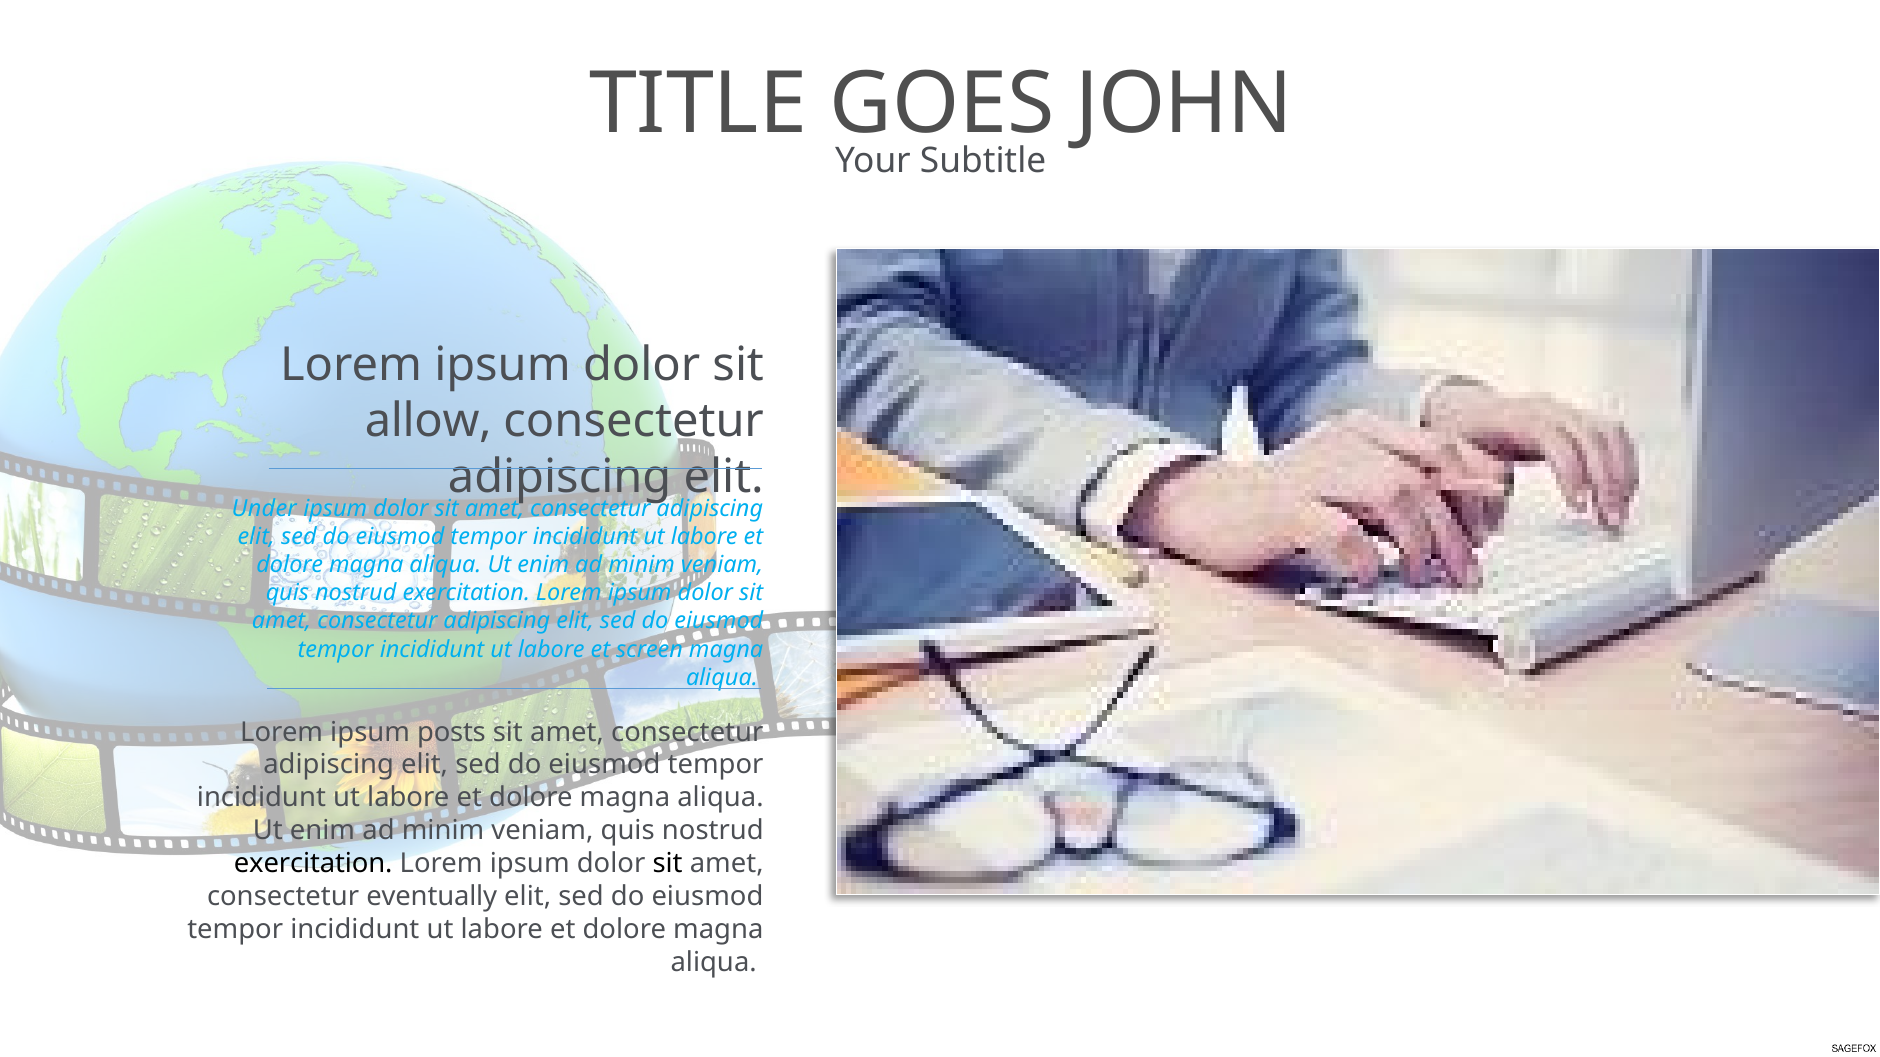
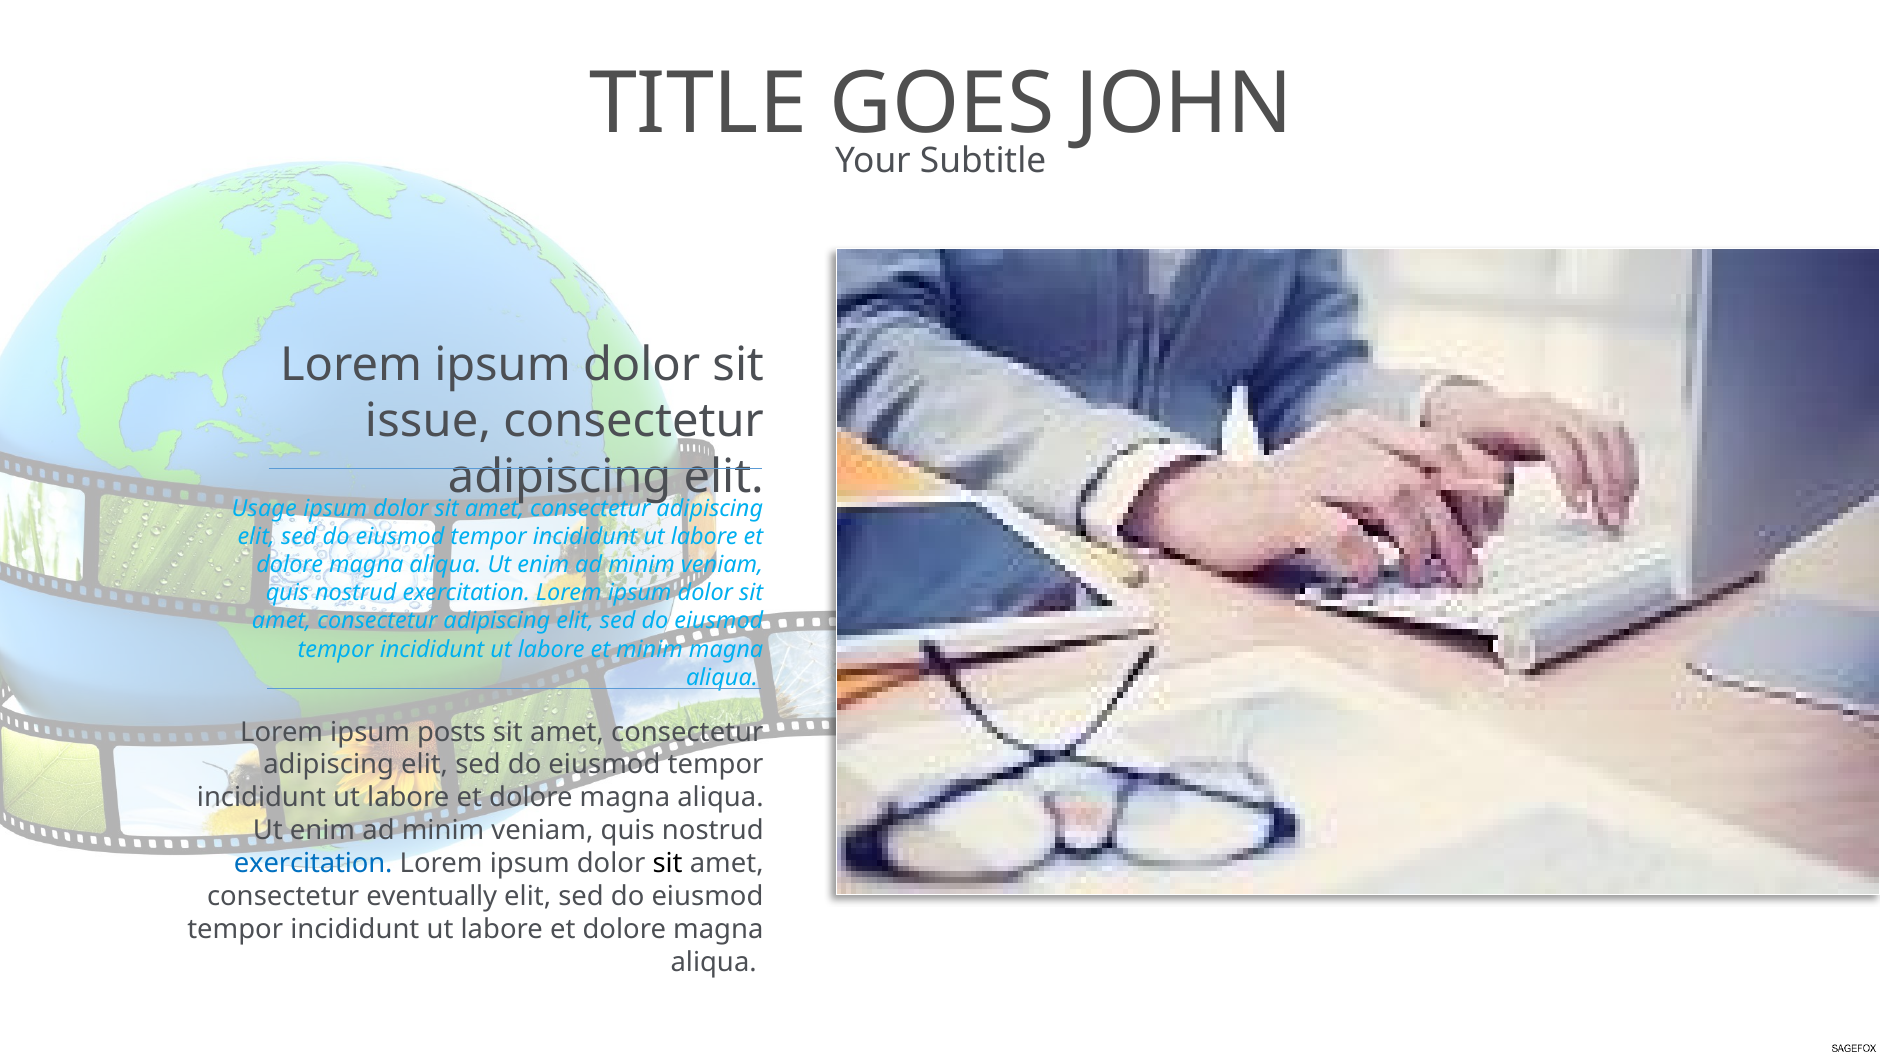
allow: allow -> issue
Under: Under -> Usage
et screen: screen -> minim
exercitation at (313, 864) colour: black -> blue
